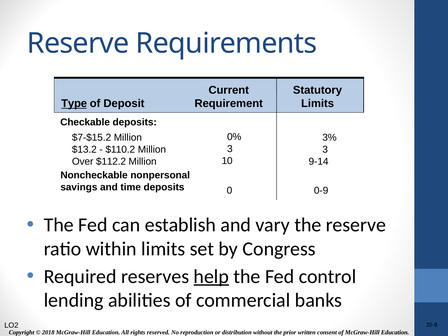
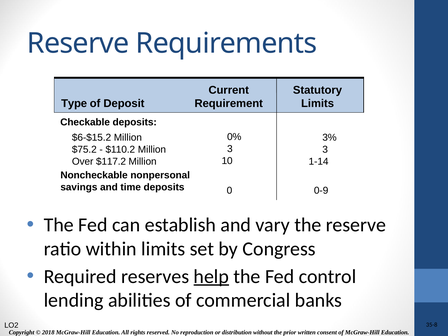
Type underline: present -> none
$7-$15.2: $7-$15.2 -> $6-$15.2
$13.2: $13.2 -> $75.2
$112.2: $112.2 -> $117.2
9-14: 9-14 -> 1-14
